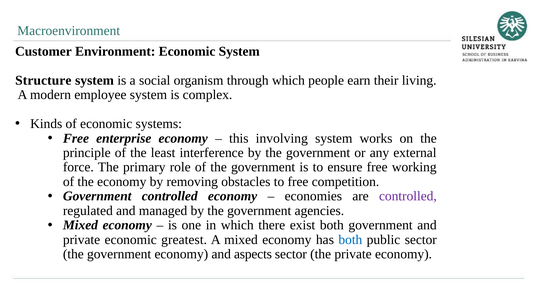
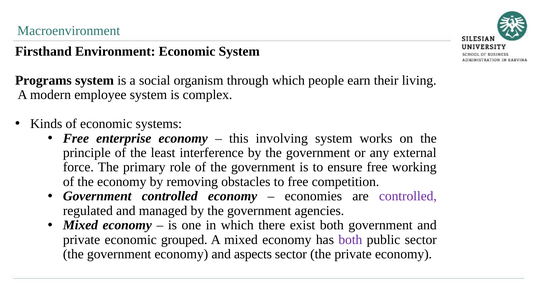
Customer: Customer -> Firsthand
Structure: Structure -> Programs
greatest: greatest -> grouped
both at (350, 240) colour: blue -> purple
